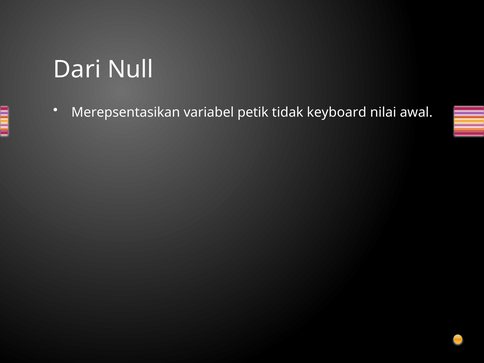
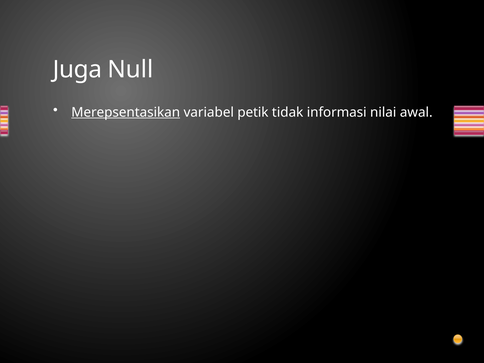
Dari: Dari -> Juga
Merepsentasikan underline: none -> present
keyboard: keyboard -> informasi
